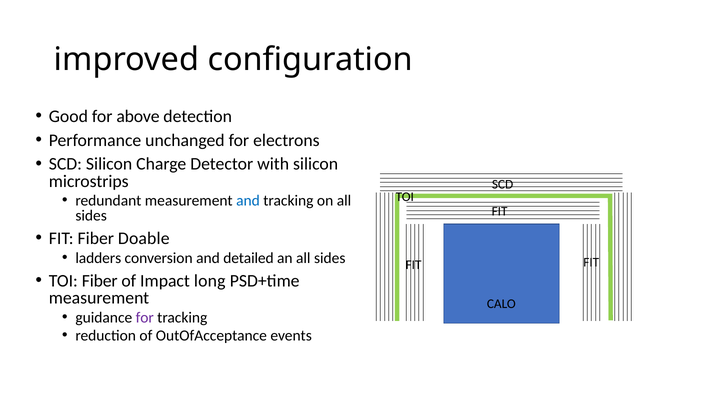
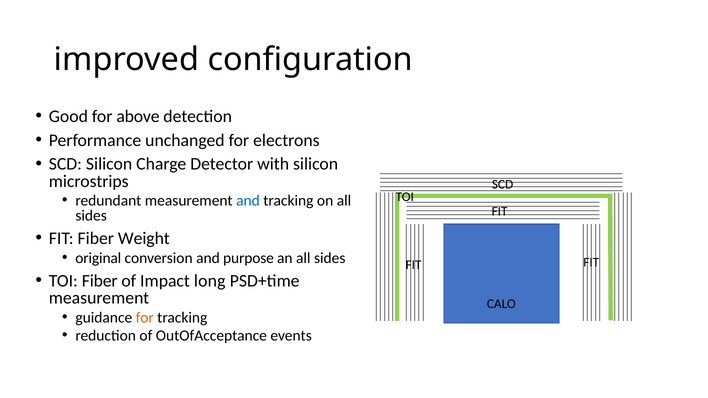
Doable: Doable -> Weight
ladders: ladders -> original
detailed: detailed -> purpose
for at (145, 318) colour: purple -> orange
